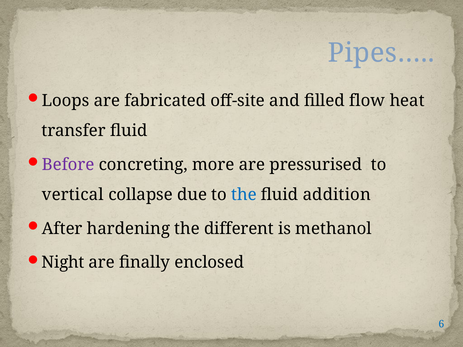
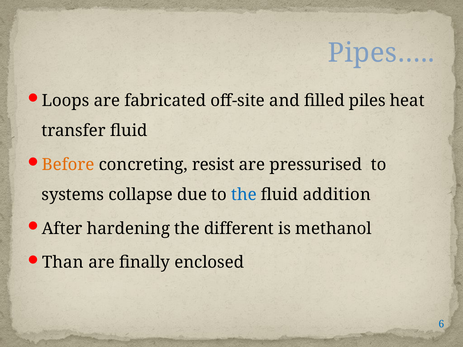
flow: flow -> piles
Before colour: purple -> orange
more: more -> resist
vertical: vertical -> systems
Night: Night -> Than
